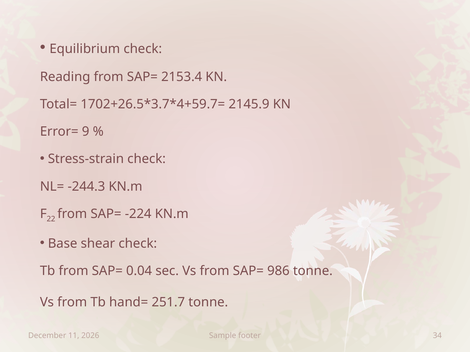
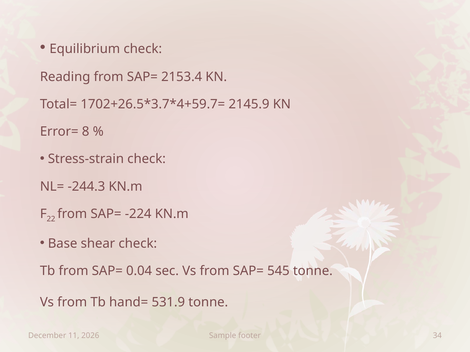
9: 9 -> 8
986: 986 -> 545
251.7: 251.7 -> 531.9
